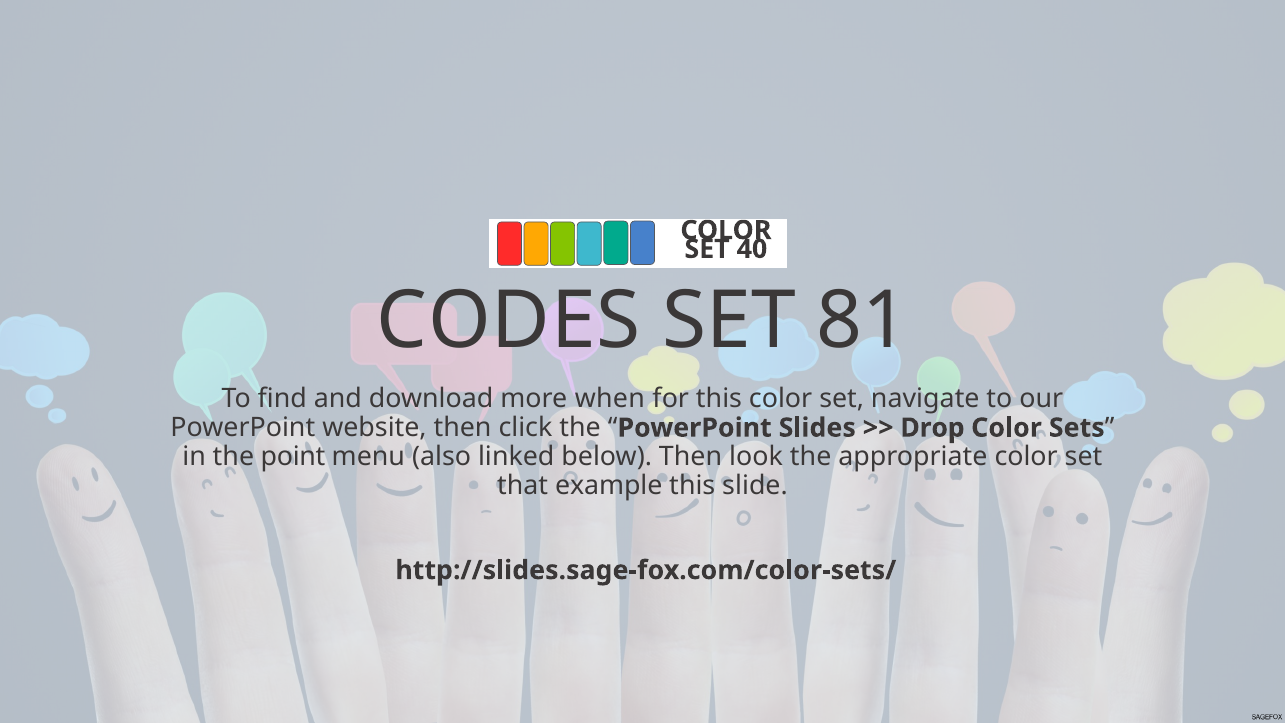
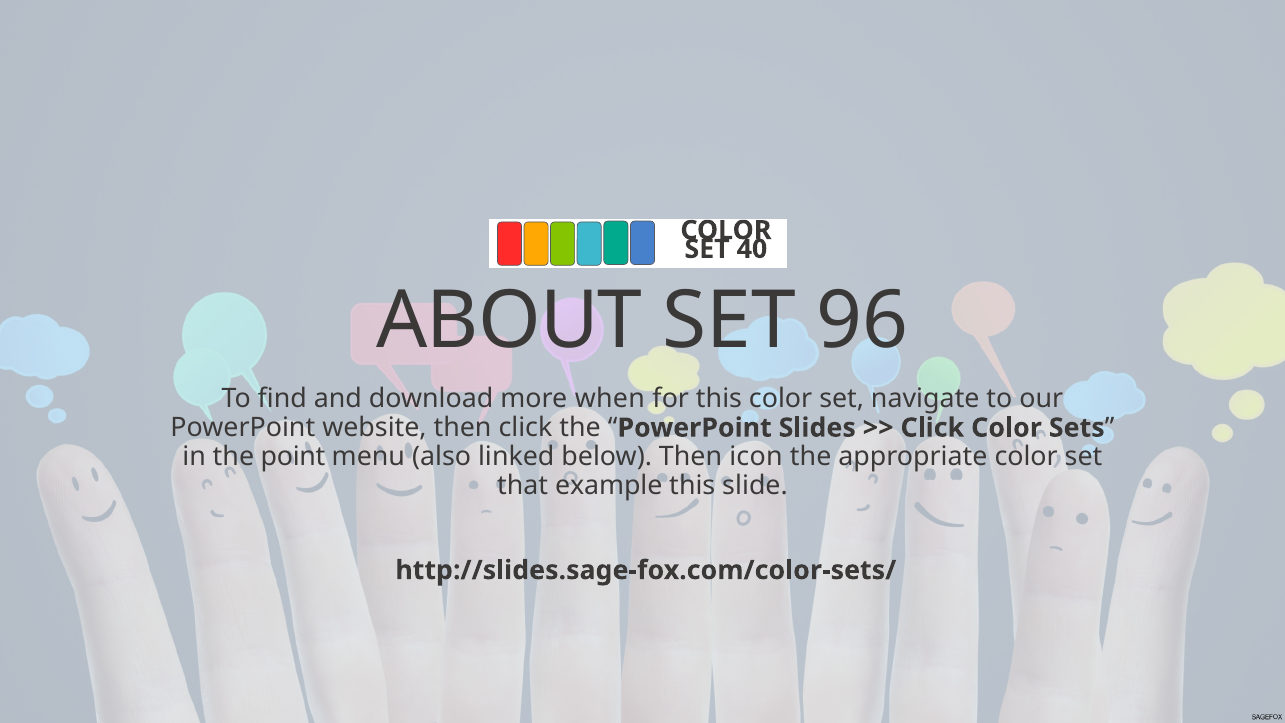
CODES: CODES -> ABOUT
81: 81 -> 96
Drop at (932, 428): Drop -> Click
look: look -> icon
